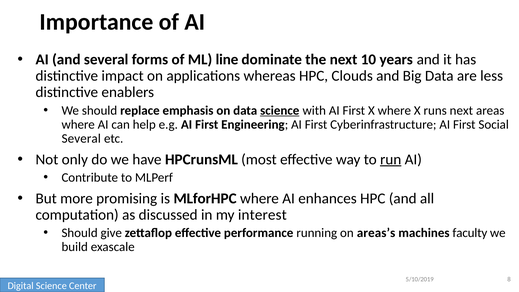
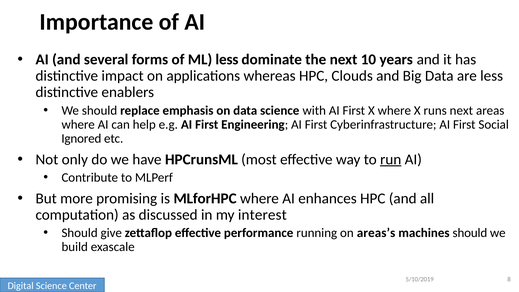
ML line: line -> less
science at (280, 110) underline: present -> none
Several at (81, 138): Several -> Ignored
machines faculty: faculty -> should
